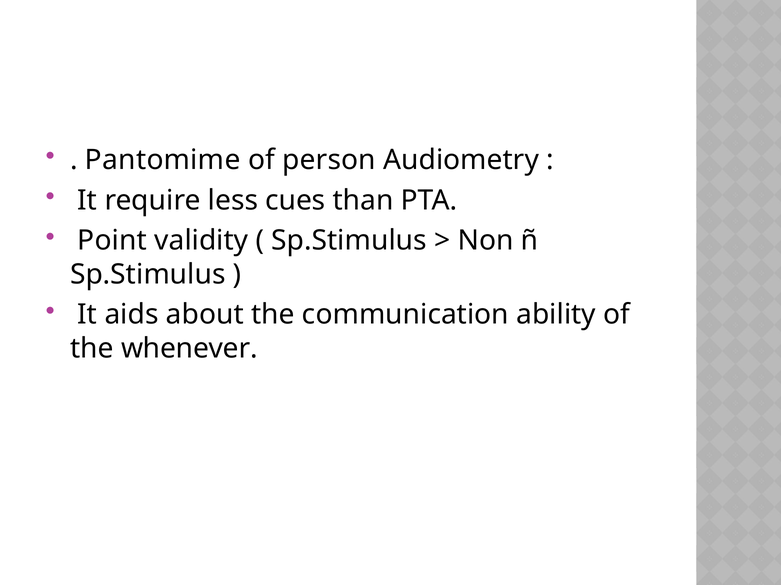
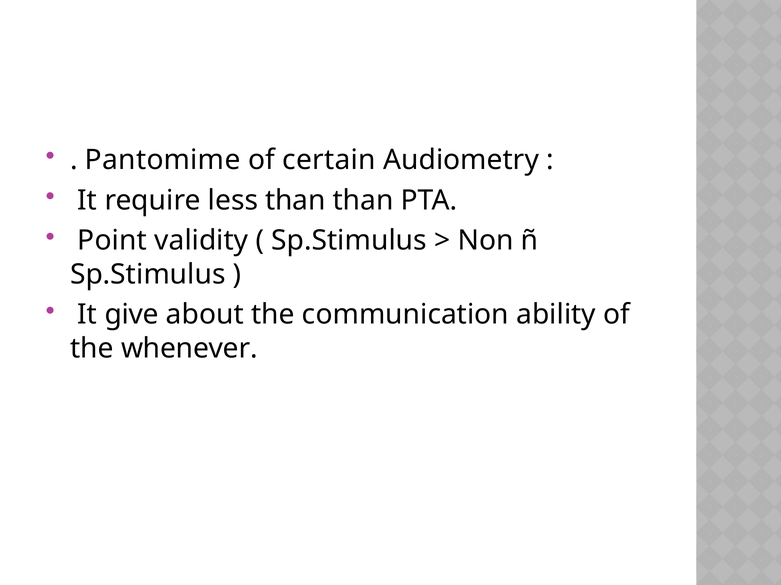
person: person -> certain
less cues: cues -> than
aids: aids -> give
